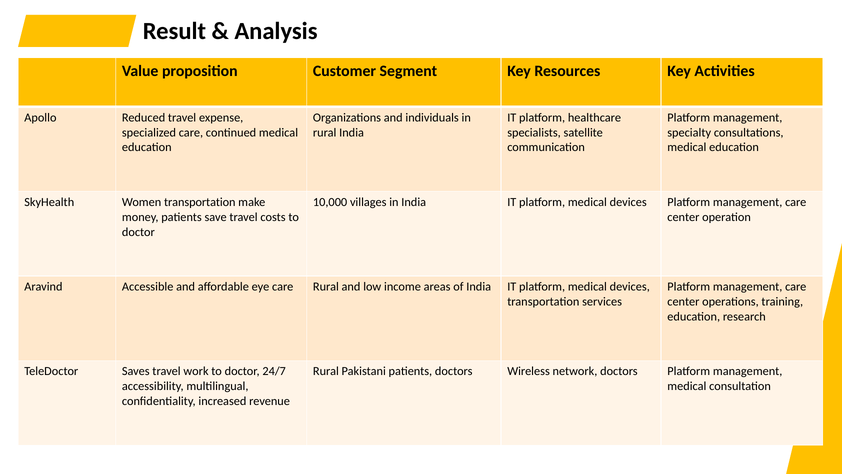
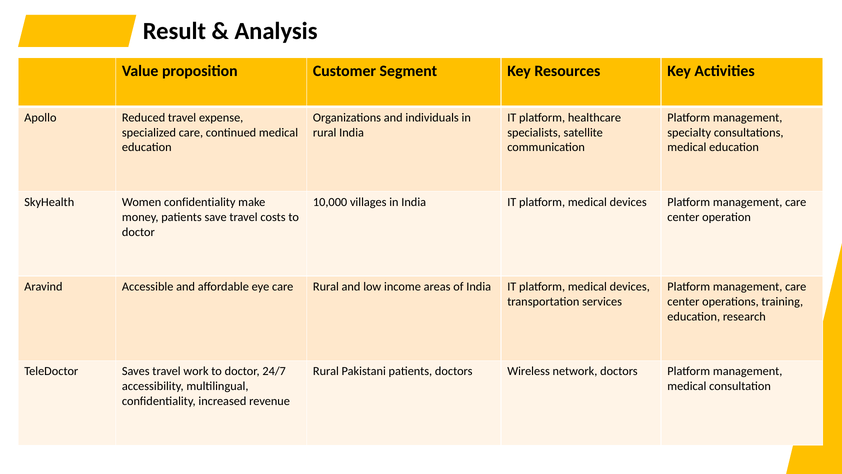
Women transportation: transportation -> confidentiality
